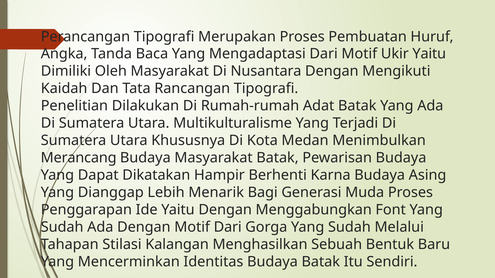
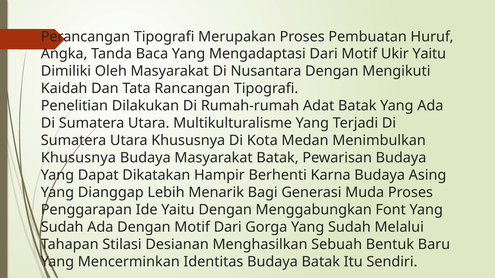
Merancang at (79, 158): Merancang -> Khususnya
Kalangan: Kalangan -> Desianan
